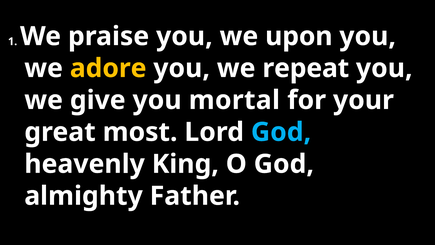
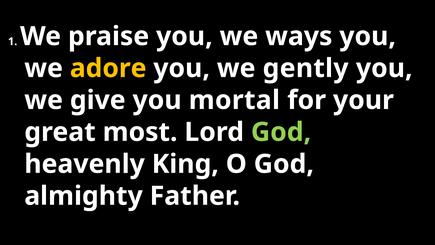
upon: upon -> ways
repeat: repeat -> gently
God at (281, 132) colour: light blue -> light green
